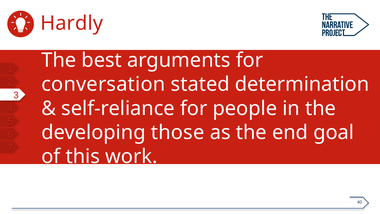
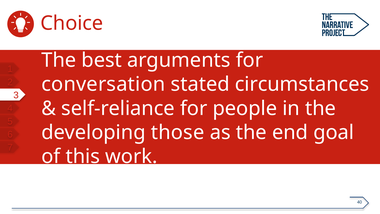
Hardly: Hardly -> Choice
determination: determination -> circumstances
